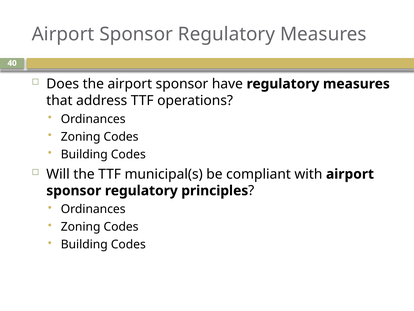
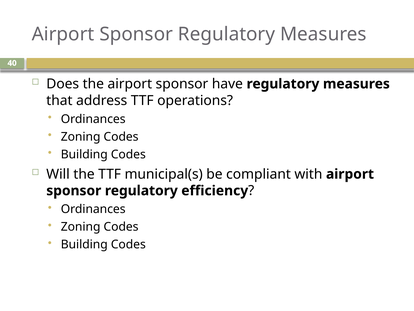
principles: principles -> efficiency
